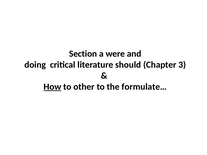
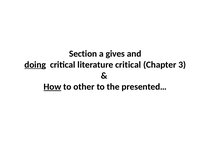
were: were -> gives
doing underline: none -> present
literature should: should -> critical
formulate…: formulate… -> presented…
